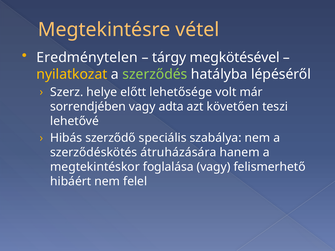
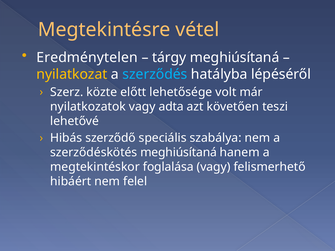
tárgy megkötésével: megkötésével -> meghiúsítaná
szerződés colour: light green -> light blue
helye: helye -> közte
sorrendjében: sorrendjében -> nyilatkozatok
szerződéskötés átruházására: átruházására -> meghiúsítaná
